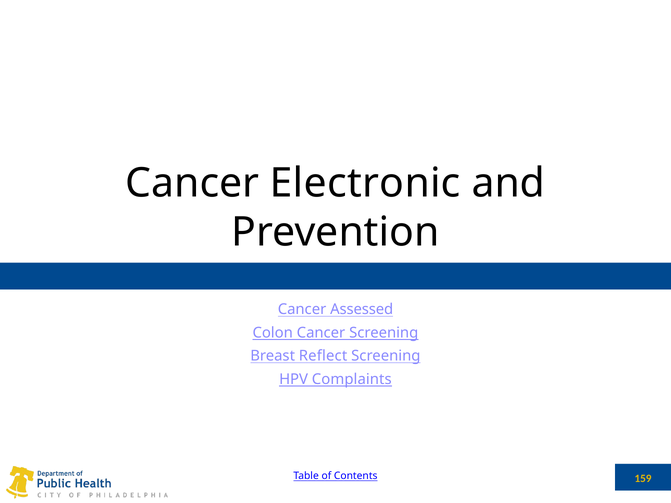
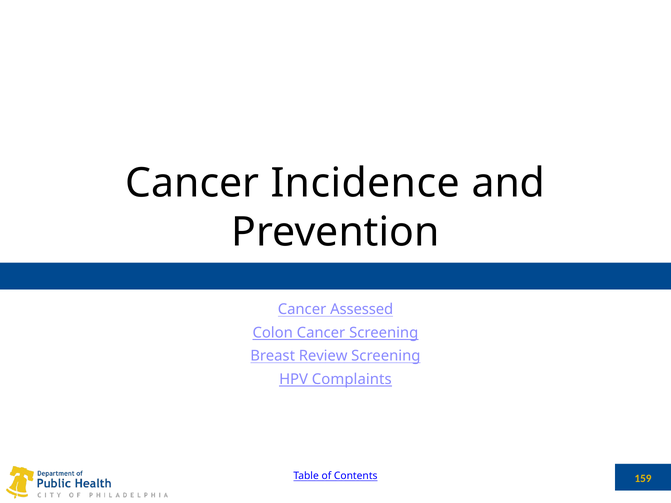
Electronic: Electronic -> Incidence
Reflect: Reflect -> Review
